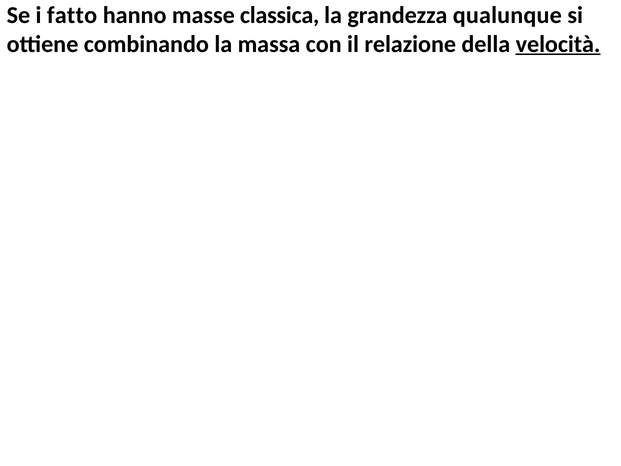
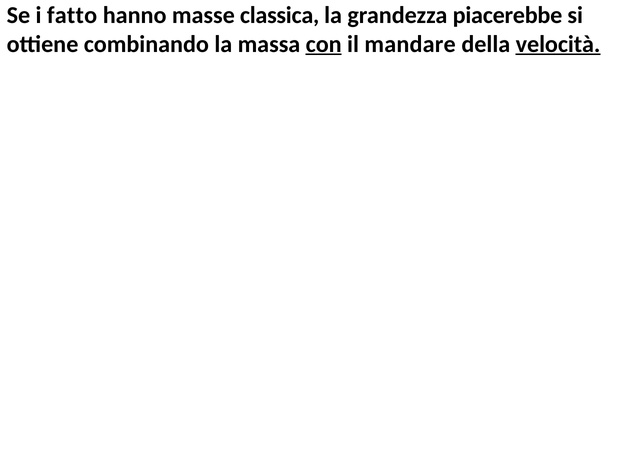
qualunque: qualunque -> piacerebbe
con underline: none -> present
relazione: relazione -> mandare
